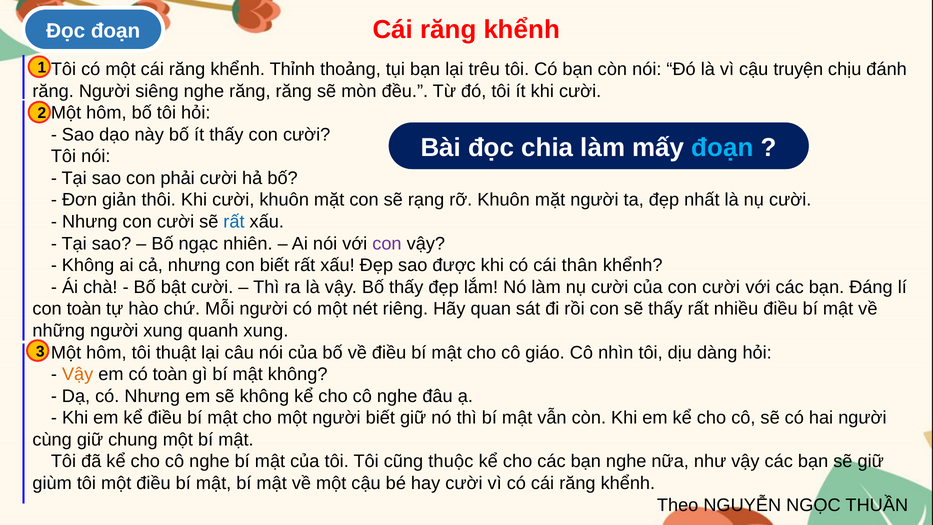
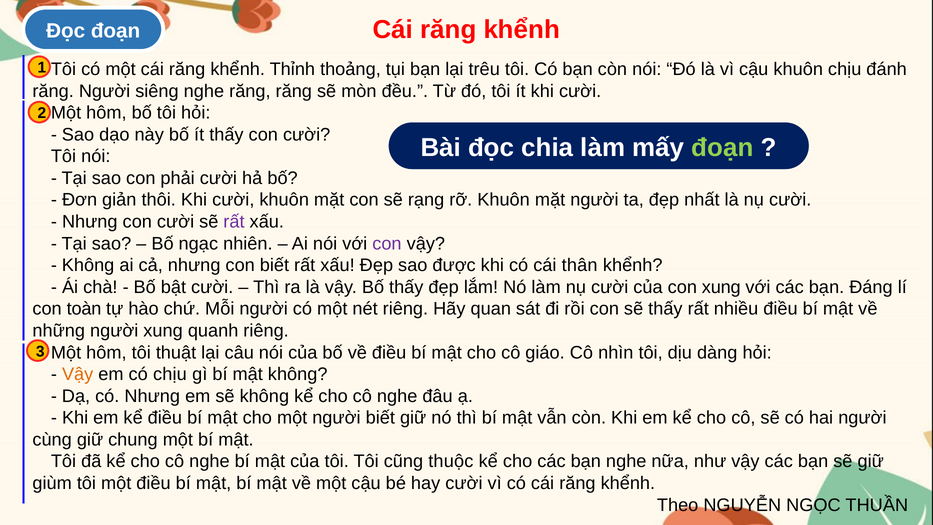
cậu truyện: truyện -> khuôn
đoạn at (722, 148) colour: light blue -> light green
rất at (234, 222) colour: blue -> purple
của con cười: cười -> xung
quanh xung: xung -> riêng
có toàn: toàn -> chịu
